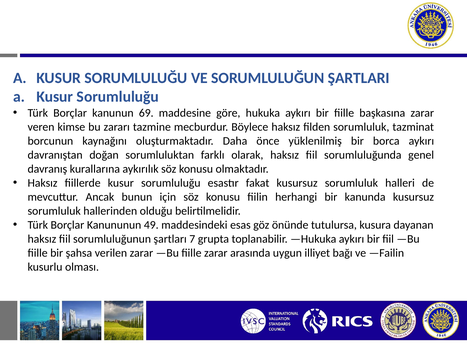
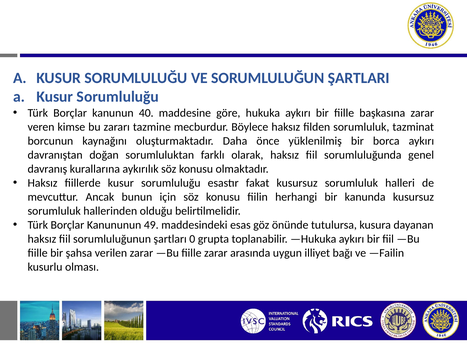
69: 69 -> 40
7: 7 -> 0
